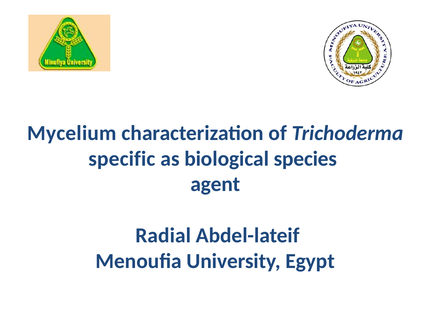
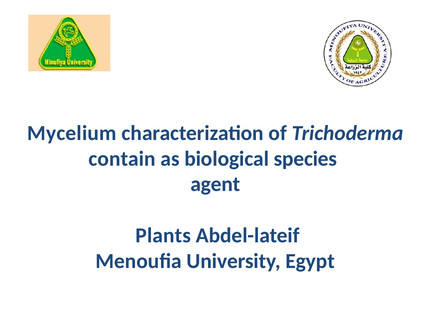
specific: specific -> contain
Radial: Radial -> Plants
